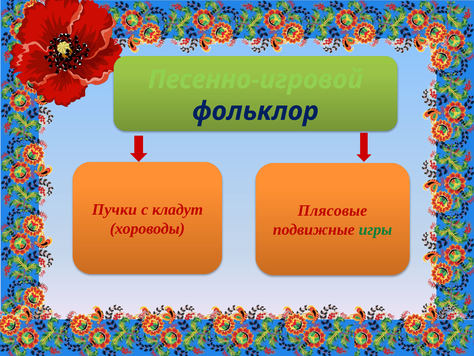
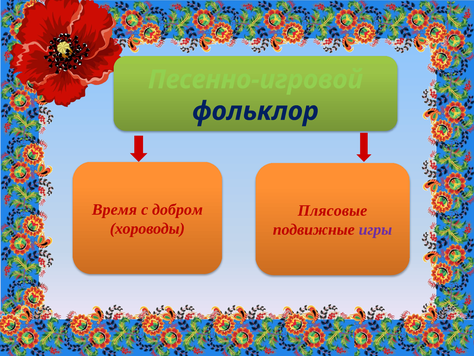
Пучки: Пучки -> Время
кладут: кладут -> добром
игры colour: green -> purple
